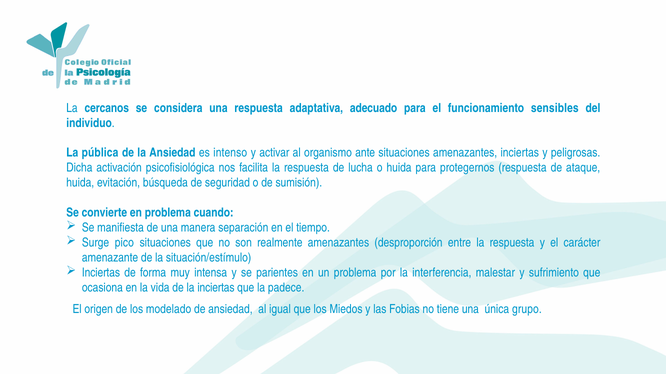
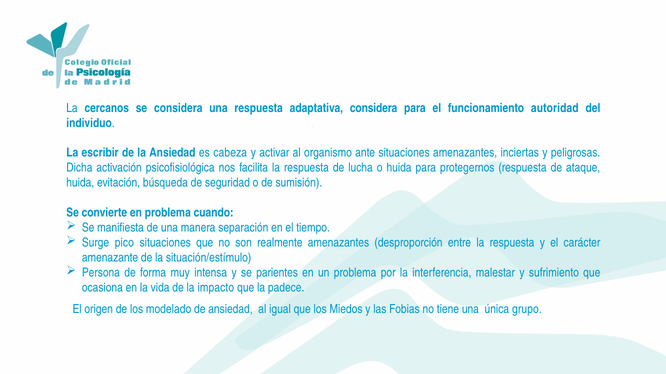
adaptativa adecuado: adecuado -> considera
sensibles: sensibles -> autoridad
pública: pública -> escribir
intenso: intenso -> cabeza
Inciertas at (101, 273): Inciertas -> Persona
la inciertas: inciertas -> impacto
